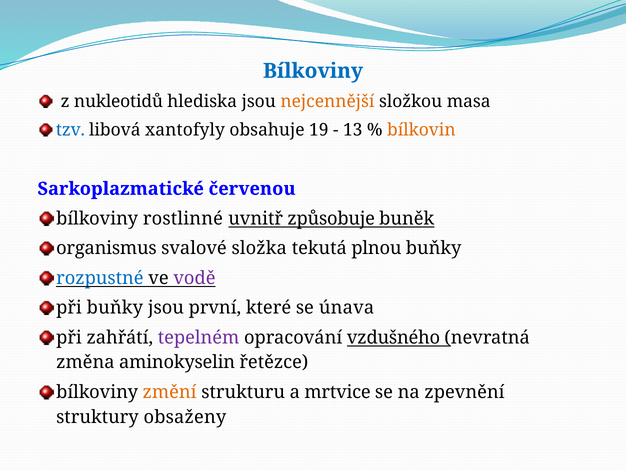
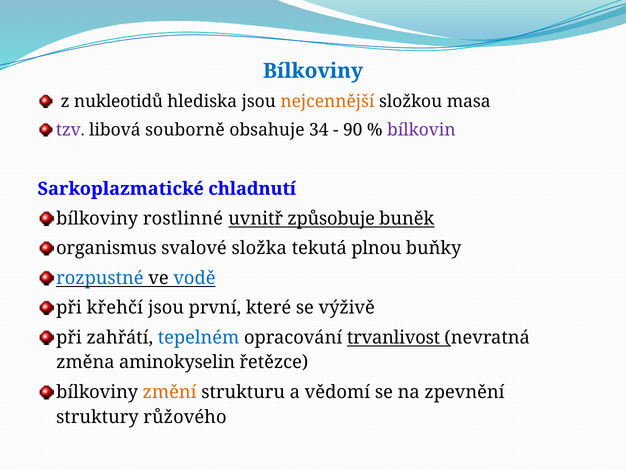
tzv colour: blue -> purple
xantofyly: xantofyly -> souborně
19: 19 -> 34
13: 13 -> 90
bílkovin colour: orange -> purple
červenou: červenou -> chladnutí
vodě colour: purple -> blue
při buňky: buňky -> křehčí
únava: únava -> výživě
tepelném colour: purple -> blue
vzdušného: vzdušného -> trvanlivost
mrtvice: mrtvice -> vědomí
obsaženy: obsaženy -> růžového
